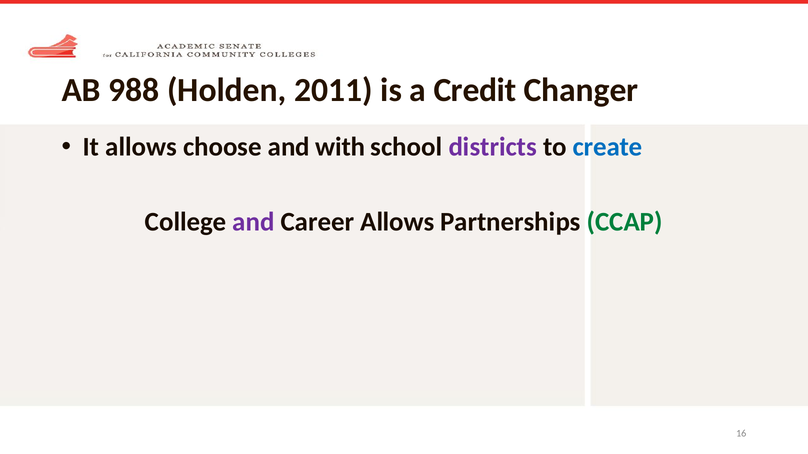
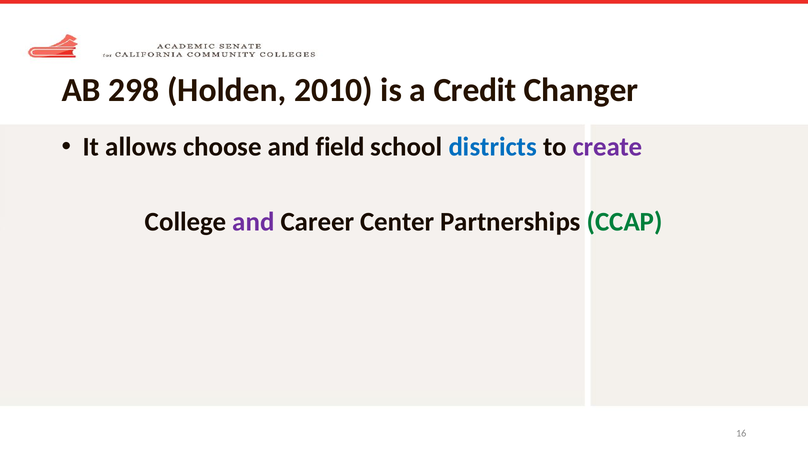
988: 988 -> 298
2011: 2011 -> 2010
with: with -> field
districts colour: purple -> blue
create colour: blue -> purple
Career Allows: Allows -> Center
